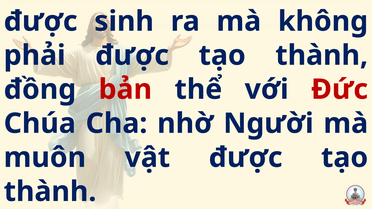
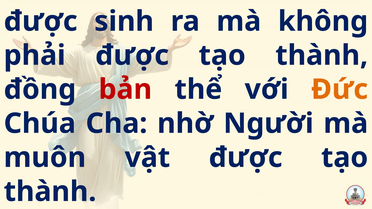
Đức colour: red -> orange
